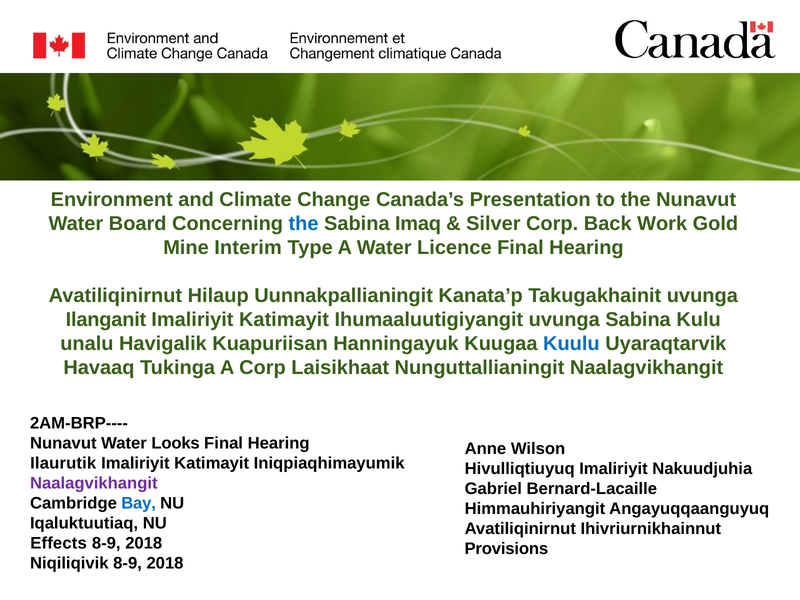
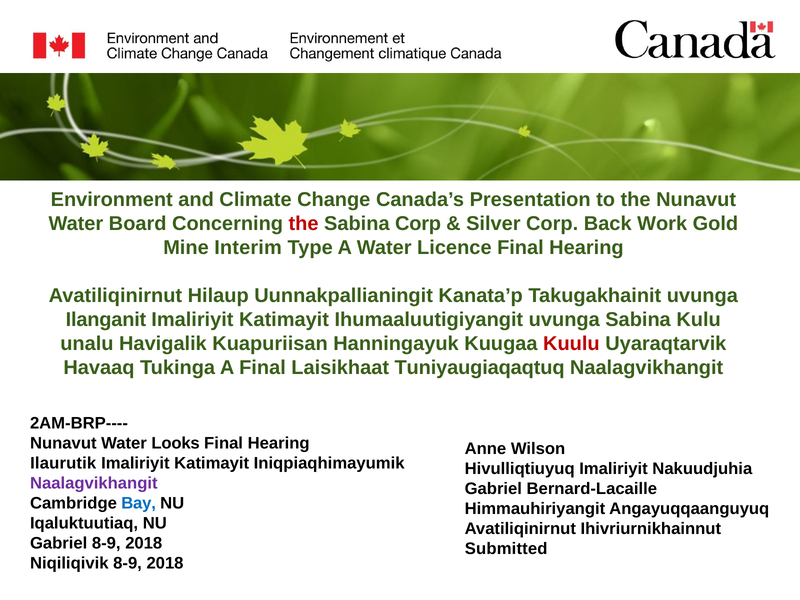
the at (304, 224) colour: blue -> red
Sabina Imaq: Imaq -> Corp
Kuulu colour: blue -> red
A Corp: Corp -> Final
Nunguttallianingit: Nunguttallianingit -> Tuniyaugiaqaqtuq
Effects at (59, 543): Effects -> Gabriel
Provisions: Provisions -> Submitted
